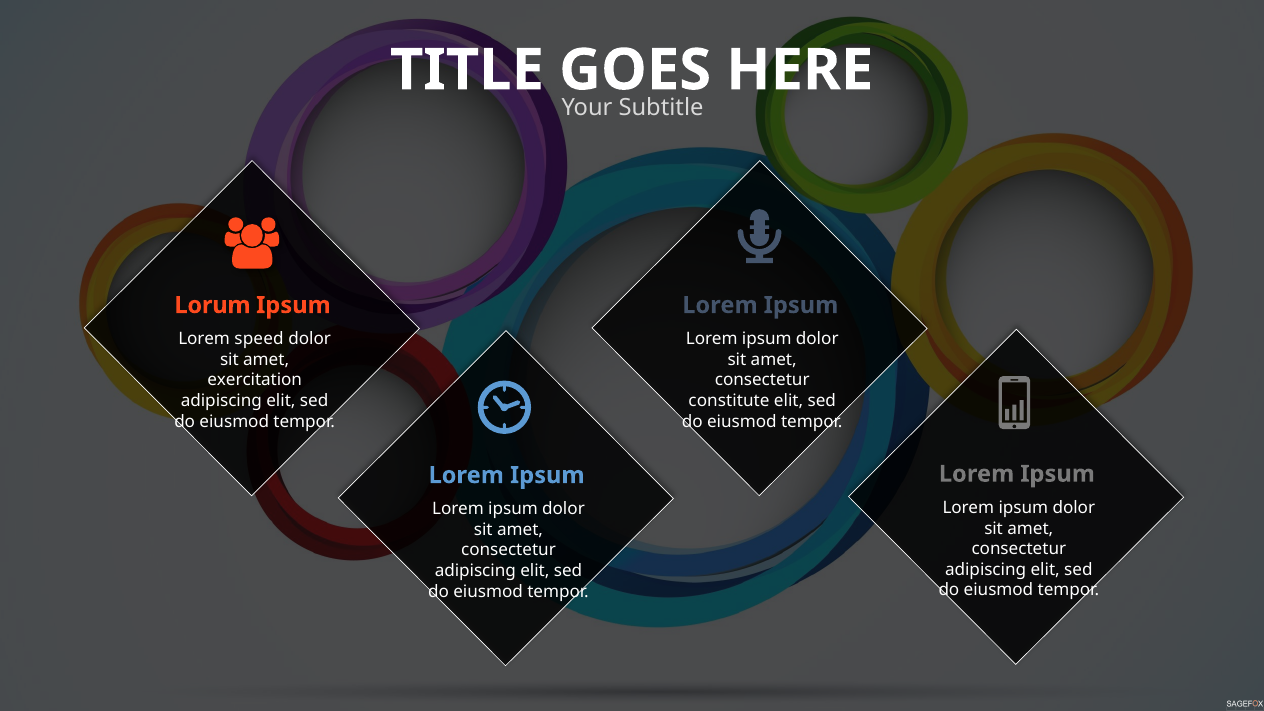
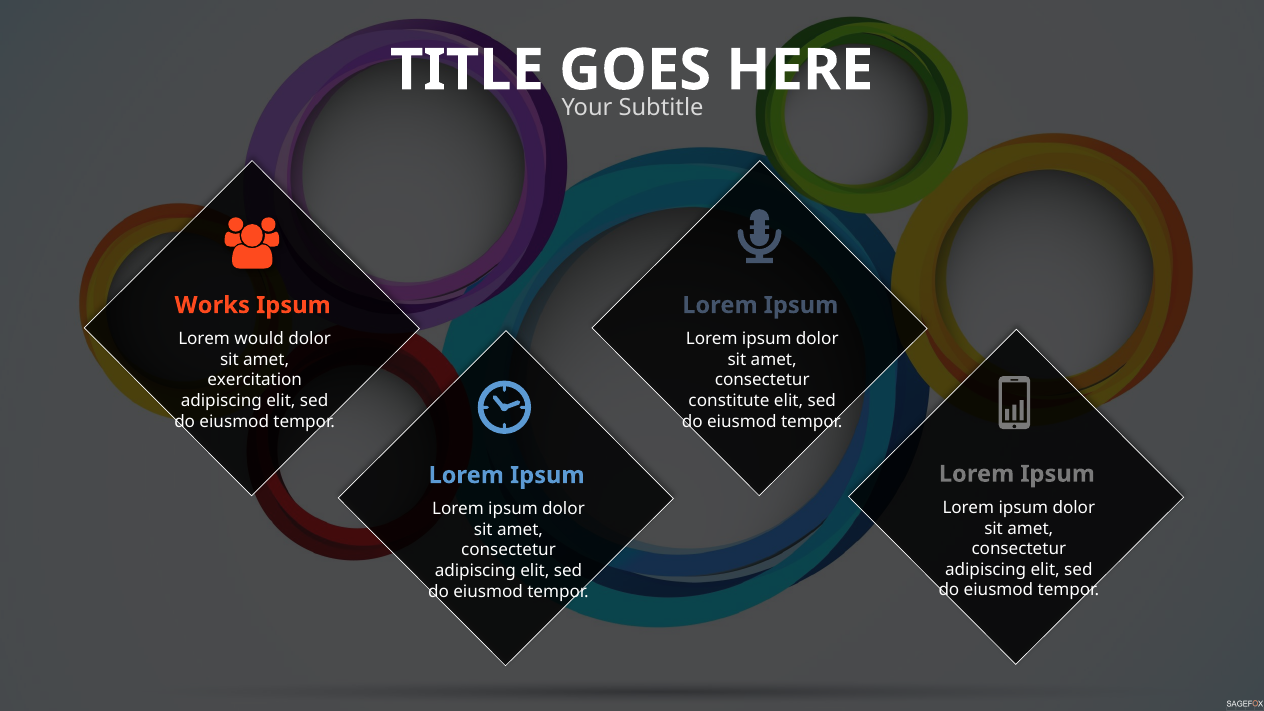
Lorum: Lorum -> Works
speed: speed -> would
